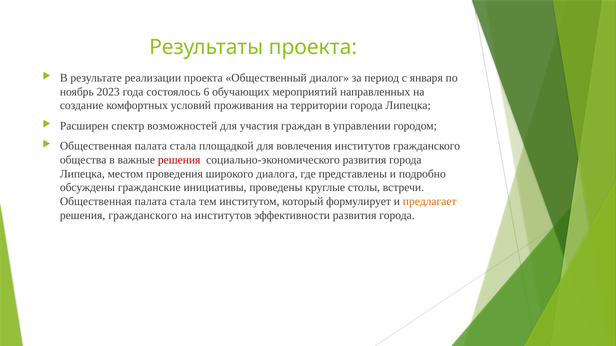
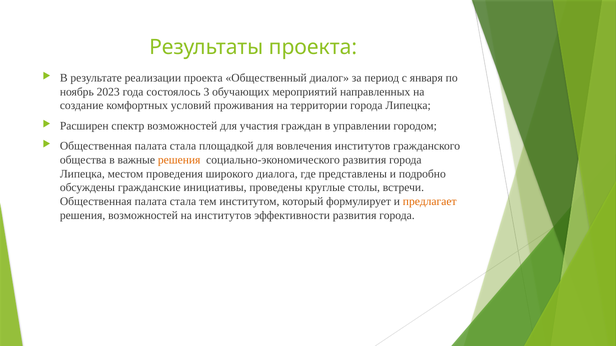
6: 6 -> 3
решения at (179, 160) colour: red -> orange
решения гражданского: гражданского -> возможностей
